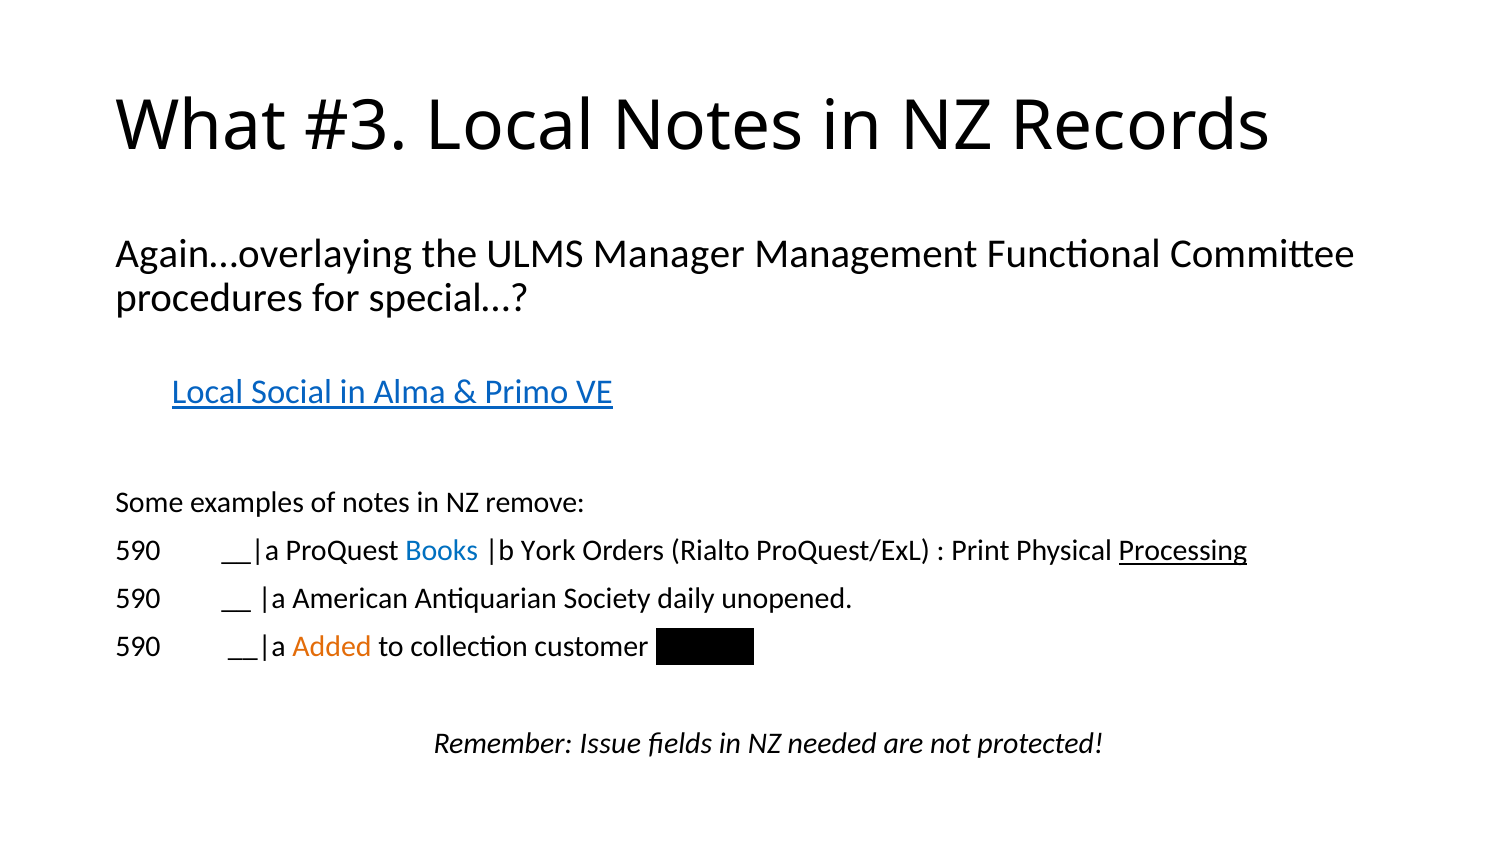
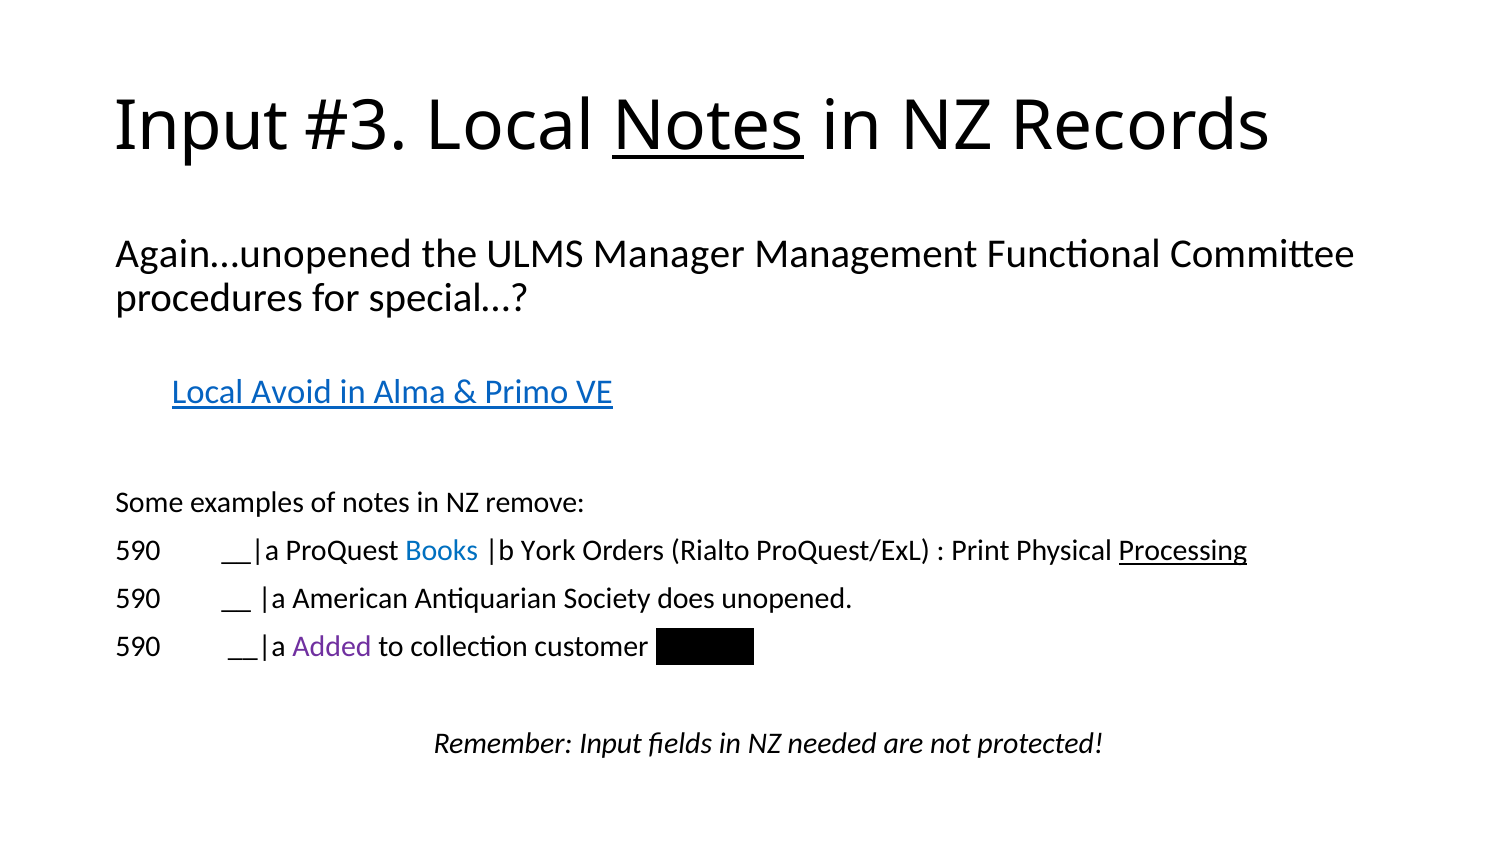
What at (201, 127): What -> Input
Notes at (708, 127) underline: none -> present
Again…overlaying: Again…overlaying -> Again…unopened
Social: Social -> Avoid
daily: daily -> does
Added colour: orange -> purple
Remember Issue: Issue -> Input
